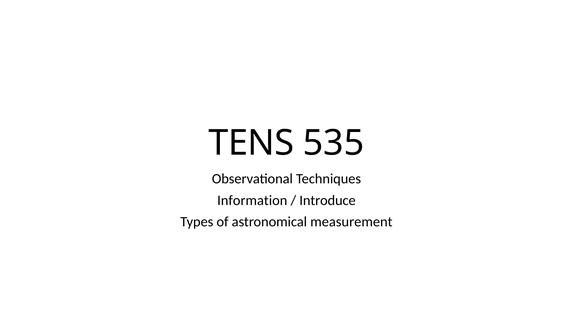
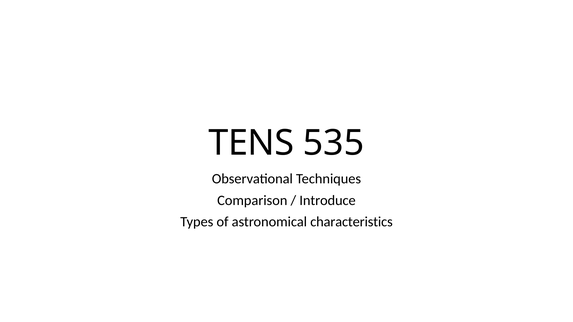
Information: Information -> Comparison
measurement: measurement -> characteristics
